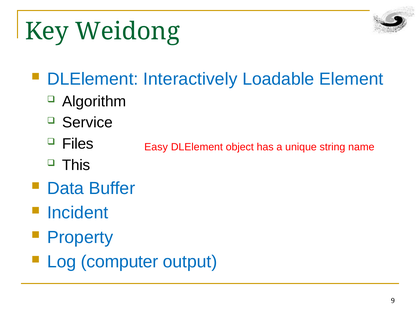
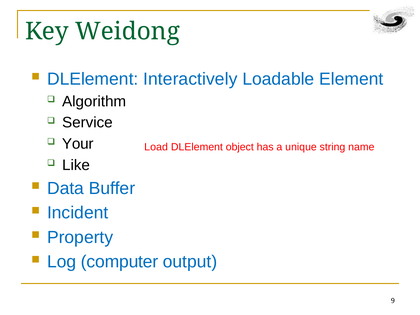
Files: Files -> Your
Easy: Easy -> Load
This: This -> Like
